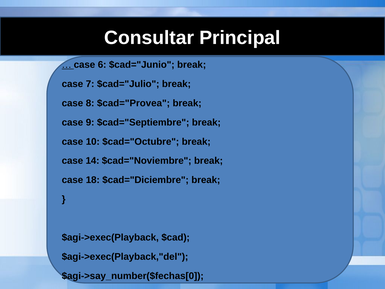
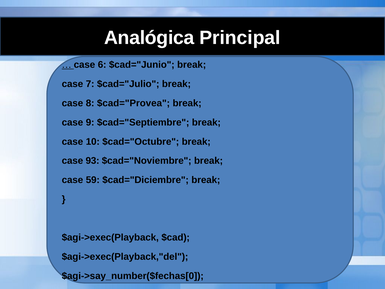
Consultar: Consultar -> Analógica
14: 14 -> 93
18: 18 -> 59
